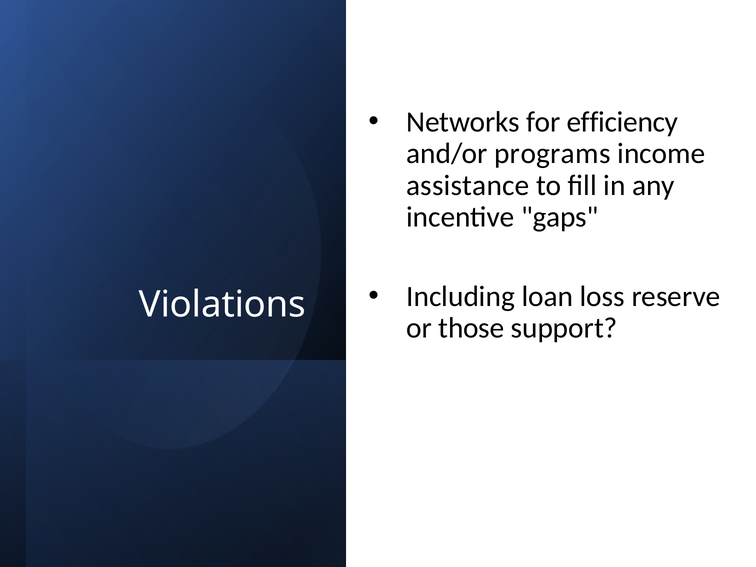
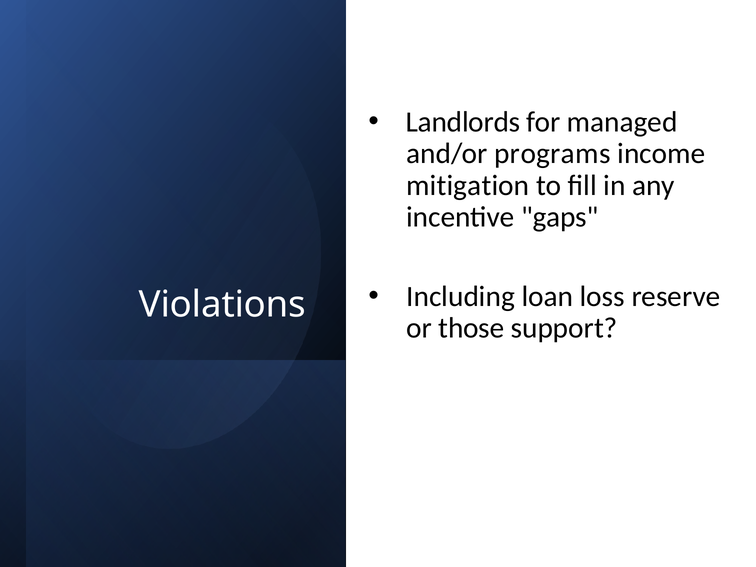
Networks: Networks -> Landlords
efficiency: efficiency -> managed
assistance: assistance -> mitigation
